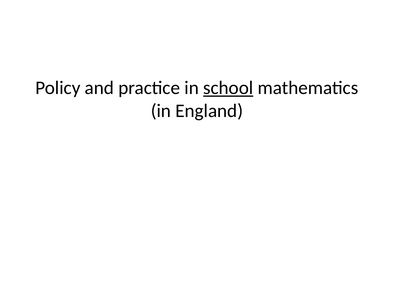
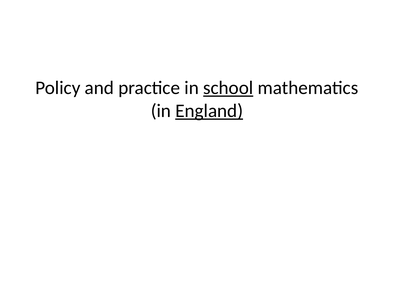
England underline: none -> present
